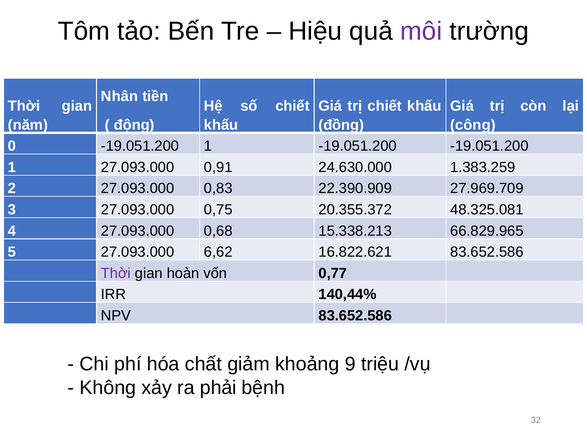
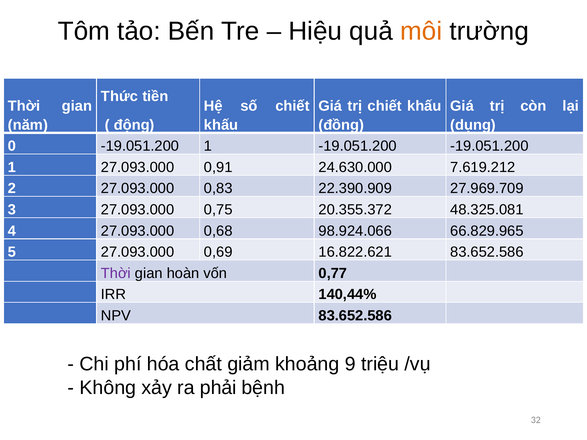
môi colour: purple -> orange
Nhân: Nhân -> Thức
công: công -> dụng
1.383.259: 1.383.259 -> 7.619.212
15.338.213: 15.338.213 -> 98.924.066
6,62: 6,62 -> 0,69
